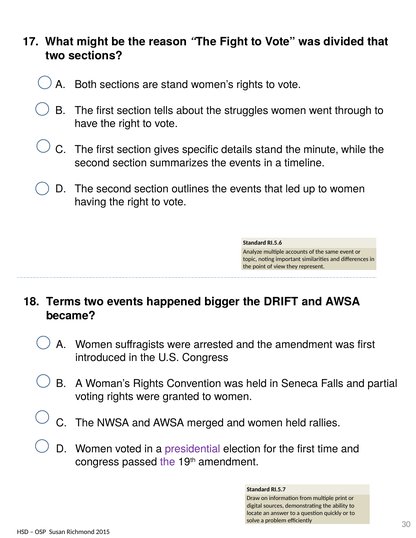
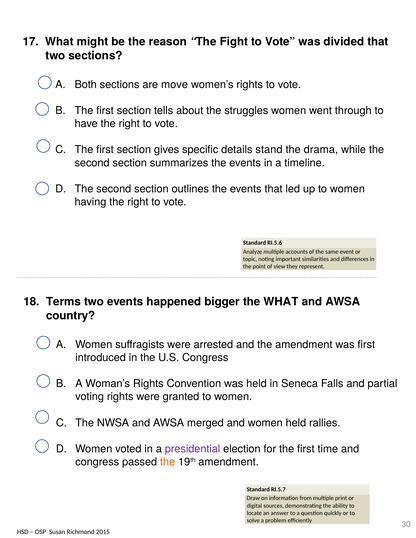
are stand: stand -> move
minute: minute -> drama
the DRIFT: DRIFT -> WHAT
became: became -> country
the at (168, 462) colour: purple -> orange
